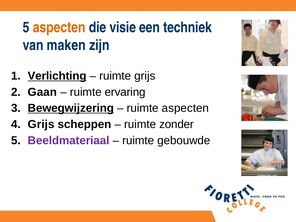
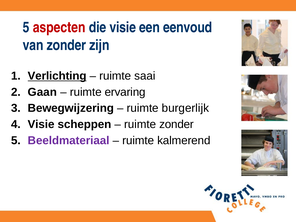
aspecten at (59, 27) colour: orange -> red
techniek: techniek -> eenvoud
van maken: maken -> zonder
ruimte grijs: grijs -> saai
Bewegwijzering underline: present -> none
ruimte aspecten: aspecten -> burgerlijk
Grijs at (41, 124): Grijs -> Visie
gebouwde: gebouwde -> kalmerend
